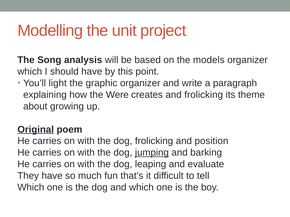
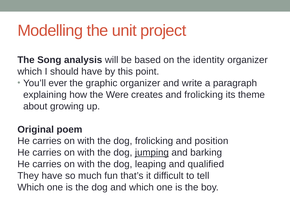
models: models -> identity
light: light -> ever
Original underline: present -> none
evaluate: evaluate -> qualified
